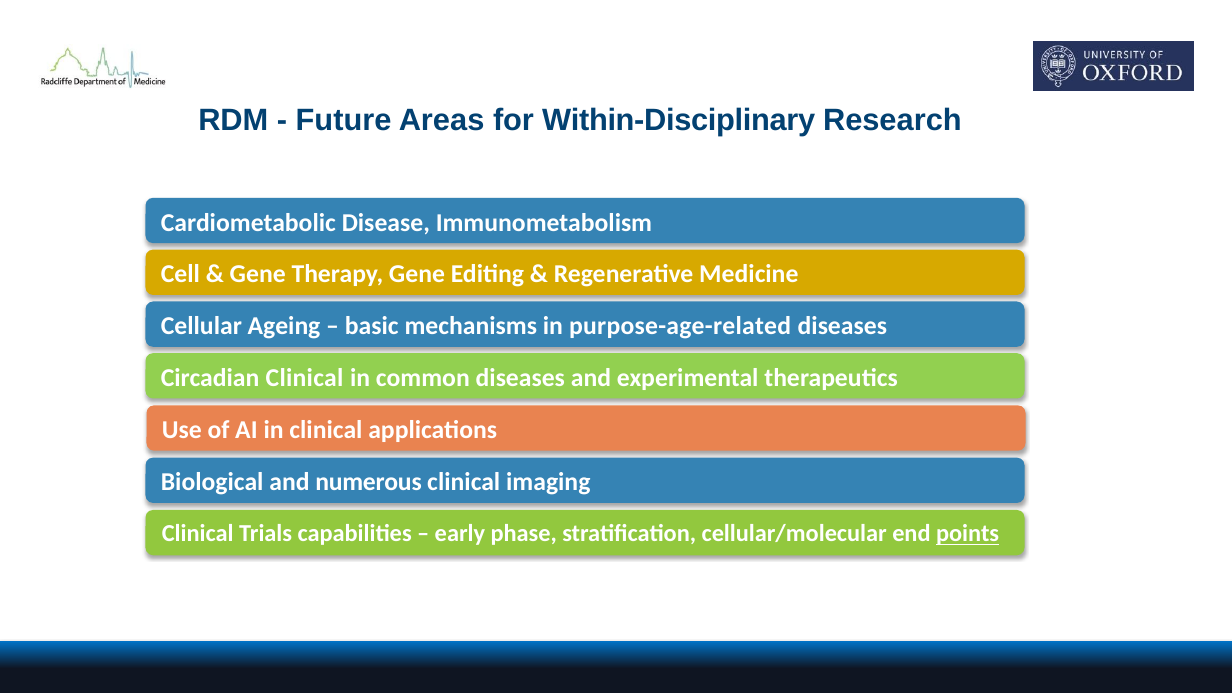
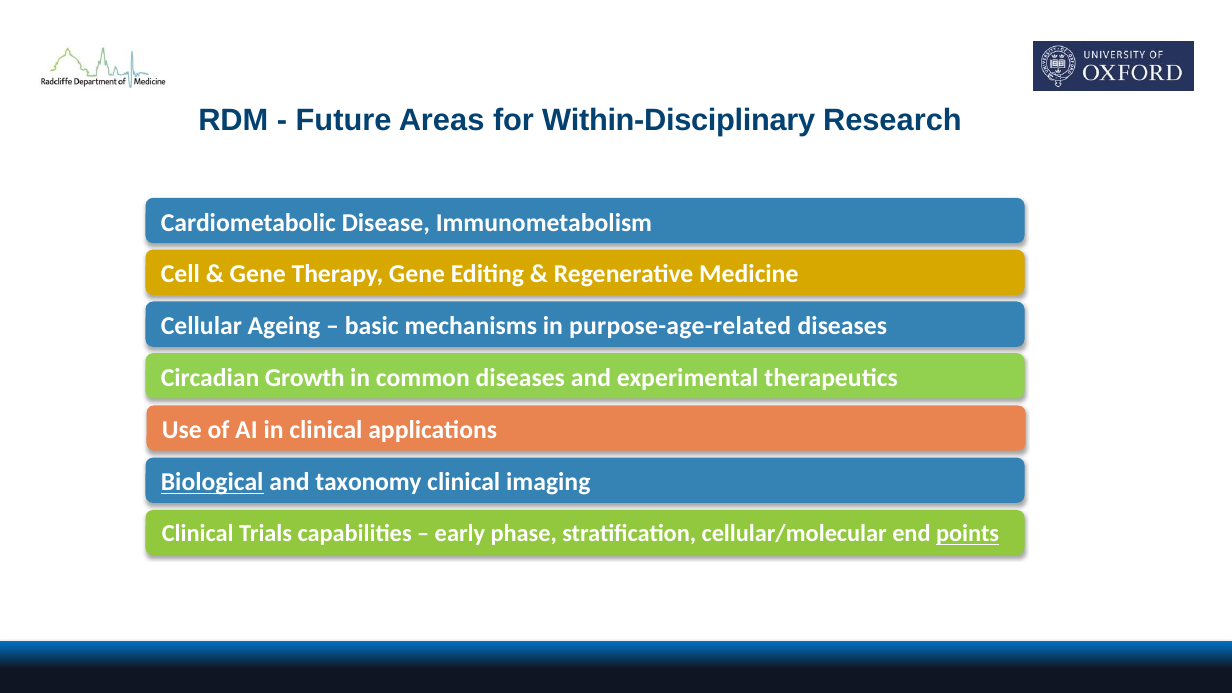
Circadian Clinical: Clinical -> Growth
Biological underline: none -> present
numerous: numerous -> taxonomy
